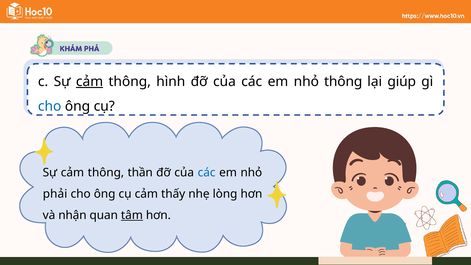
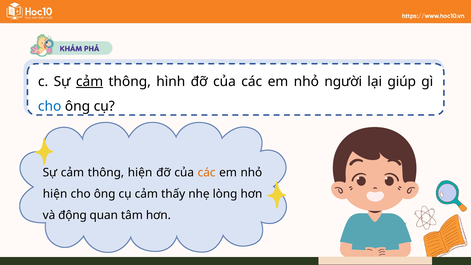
nhỏ thông: thông -> người
thông thần: thần -> hiện
các at (207, 173) colour: blue -> orange
phải at (55, 194): phải -> hiện
nhận: nhận -> động
tâm underline: present -> none
